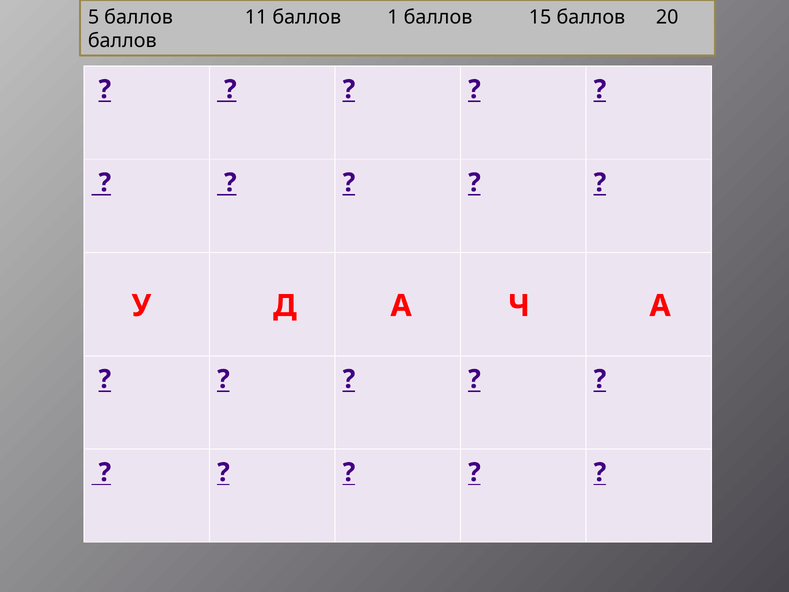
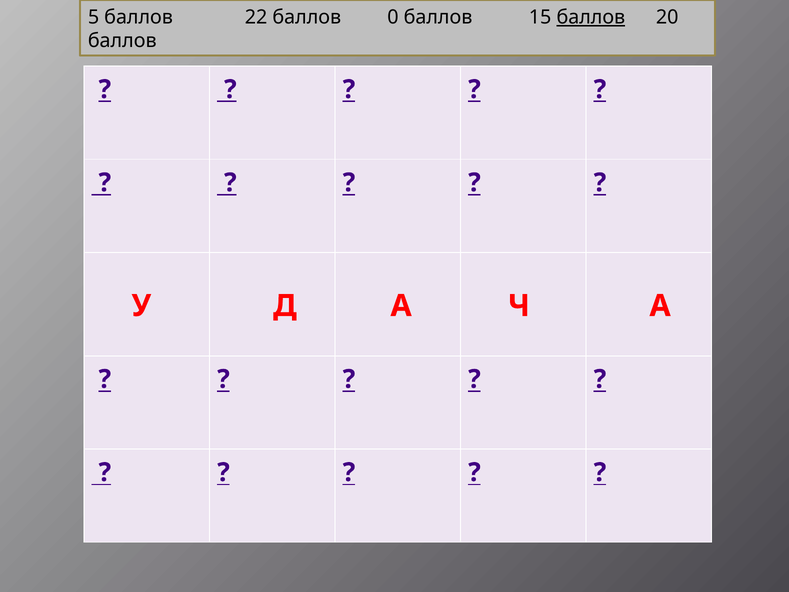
11: 11 -> 22
1: 1 -> 0
баллов at (591, 17) underline: none -> present
